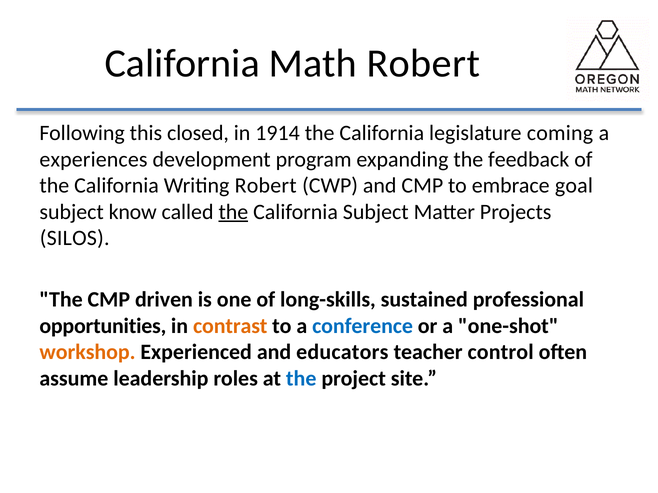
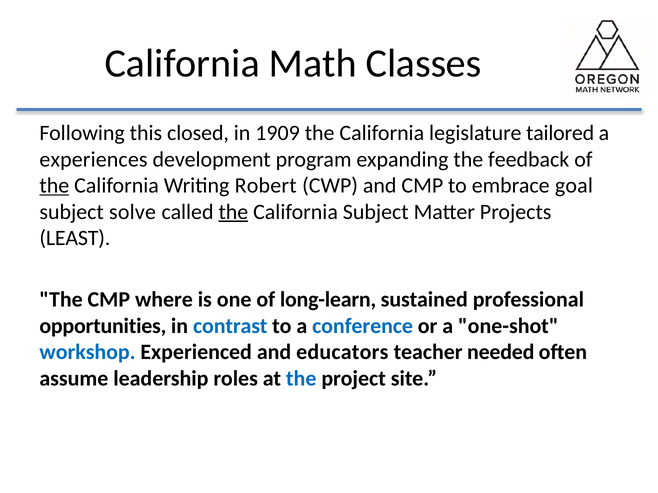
Math Robert: Robert -> Classes
1914: 1914 -> 1909
coming: coming -> tailored
the at (54, 186) underline: none -> present
know: know -> solve
SILOS: SILOS -> LEAST
driven: driven -> where
long-skills: long-skills -> long-learn
contrast colour: orange -> blue
workshop colour: orange -> blue
control: control -> needed
